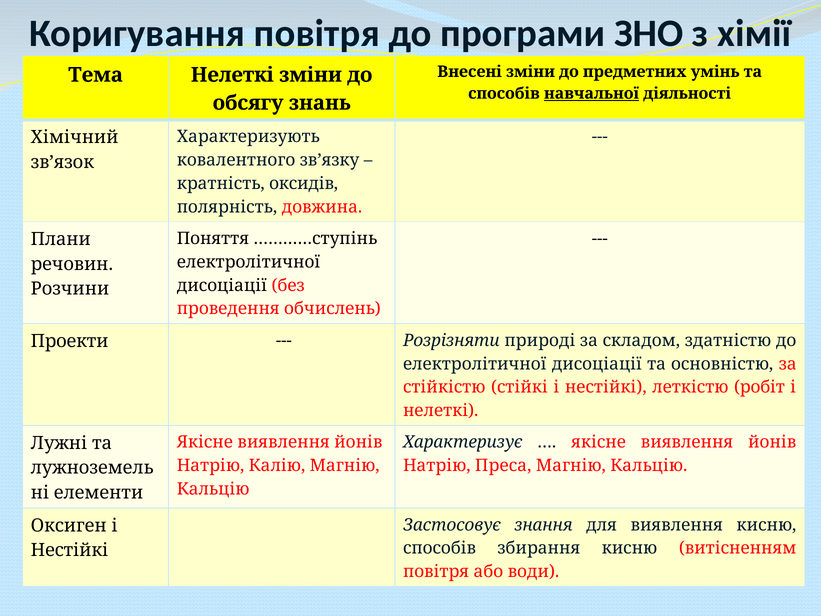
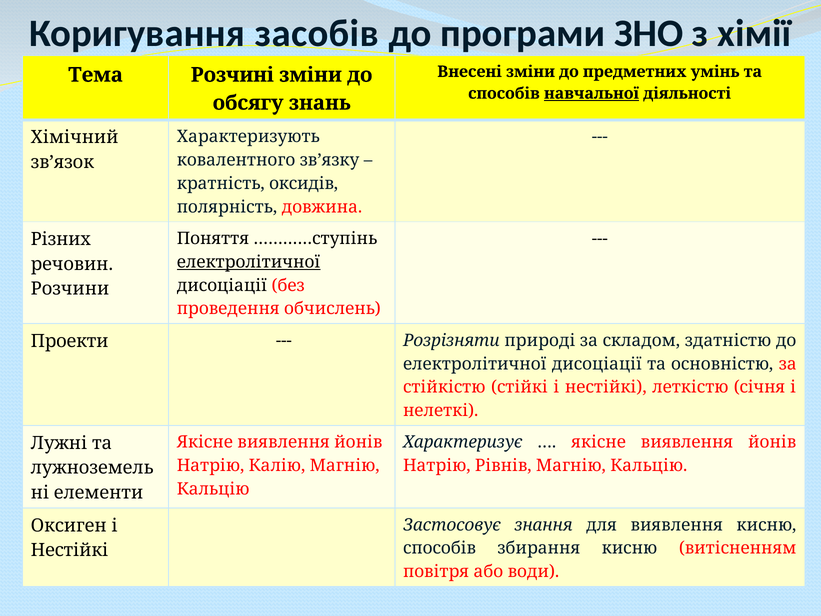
Коригування повітря: повітря -> засобів
Тема Нелеткі: Нелеткі -> Розчині
Плани: Плани -> Різних
електролітичної at (249, 262) underline: none -> present
робіт: робіт -> січня
Преса: Преса -> Рівнів
